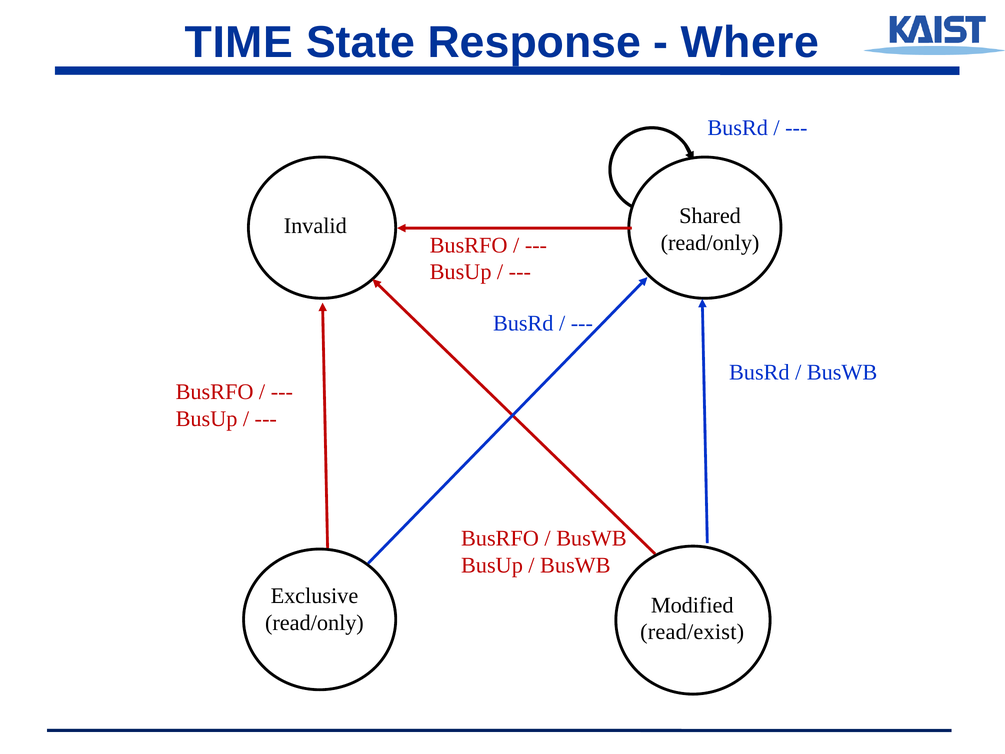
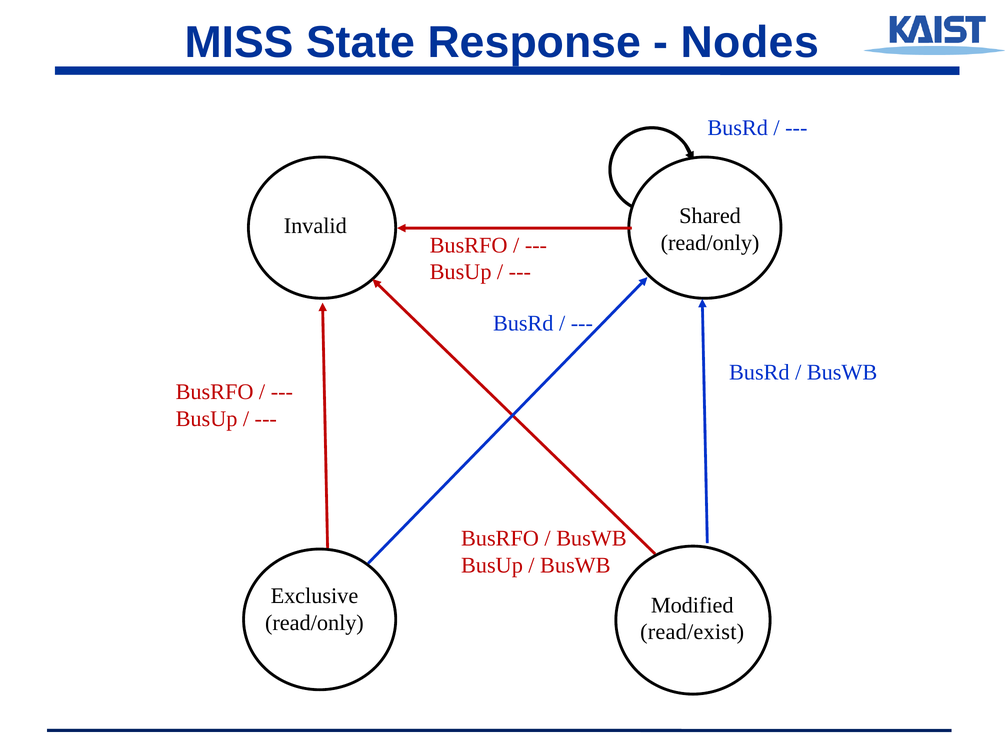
TIME: TIME -> MISS
Where: Where -> Nodes
